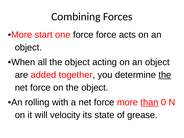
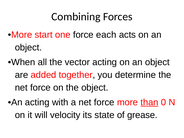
force force: force -> each
all the object: object -> vector
the at (165, 75) underline: present -> none
An rolling: rolling -> acting
